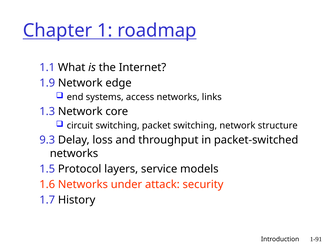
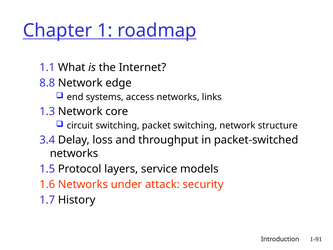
1.9: 1.9 -> 8.8
9.3: 9.3 -> 3.4
